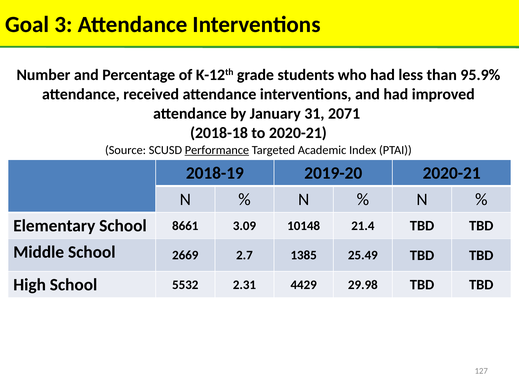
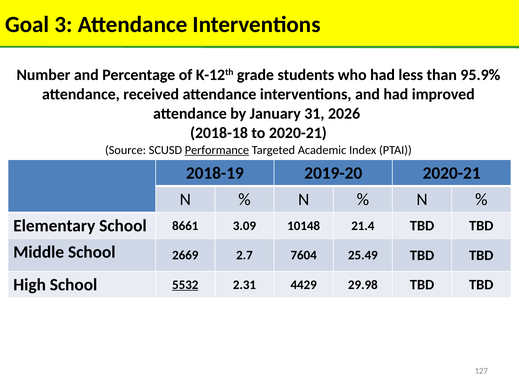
2071: 2071 -> 2026
1385: 1385 -> 7604
5532 underline: none -> present
